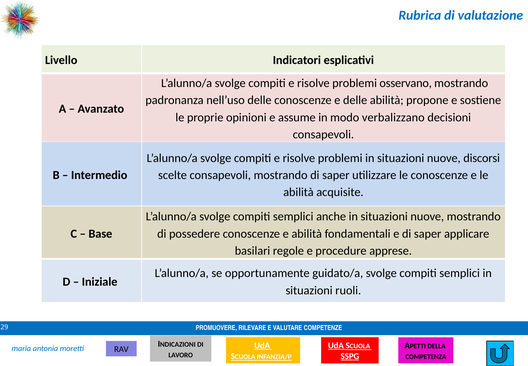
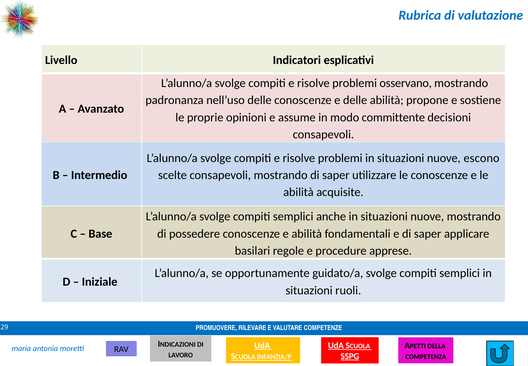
verbalizzano: verbalizzano -> committente
discorsi: discorsi -> escono
